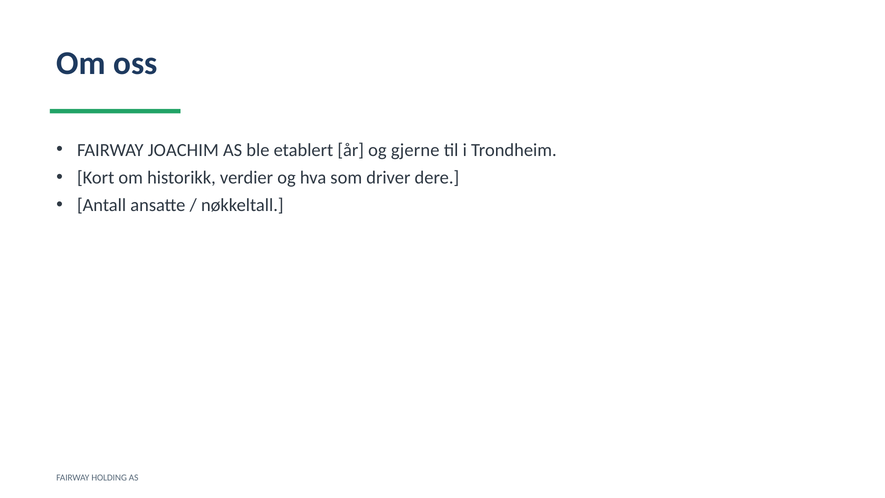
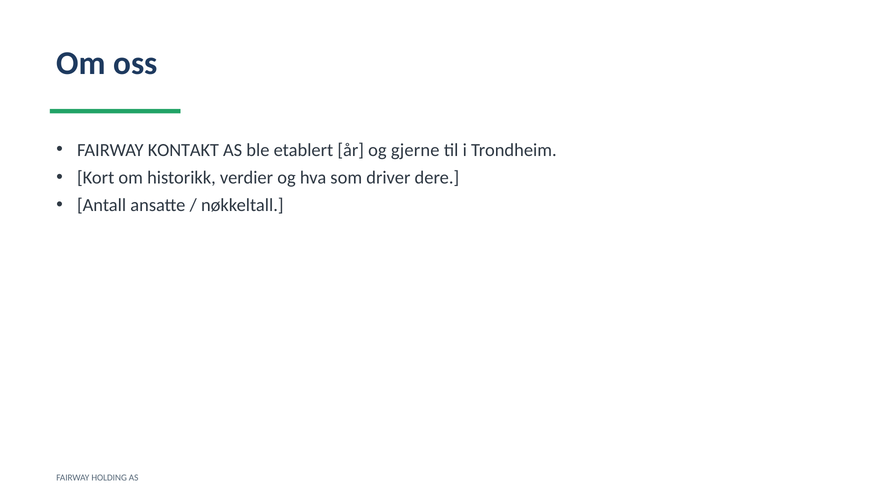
JOACHIM: JOACHIM -> KONTAKT
